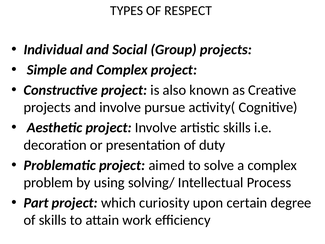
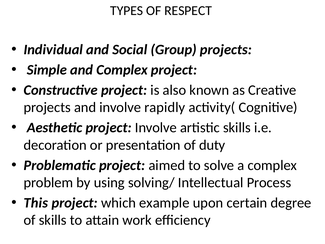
pursue: pursue -> rapidly
Part: Part -> This
curiosity: curiosity -> example
